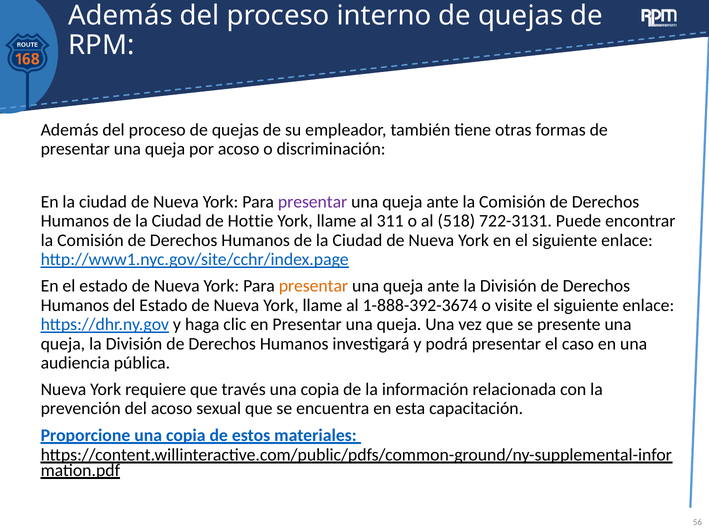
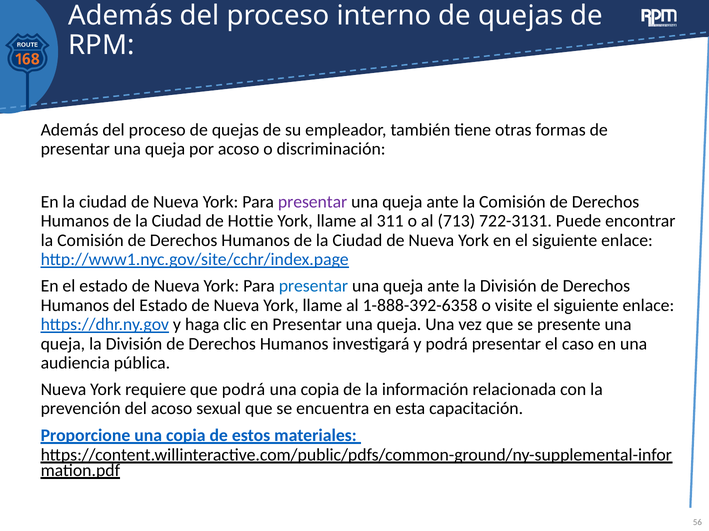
518: 518 -> 713
presentar at (313, 287) colour: orange -> blue
1-888-392-3674: 1-888-392-3674 -> 1-888-392-6358
que través: través -> podrá
